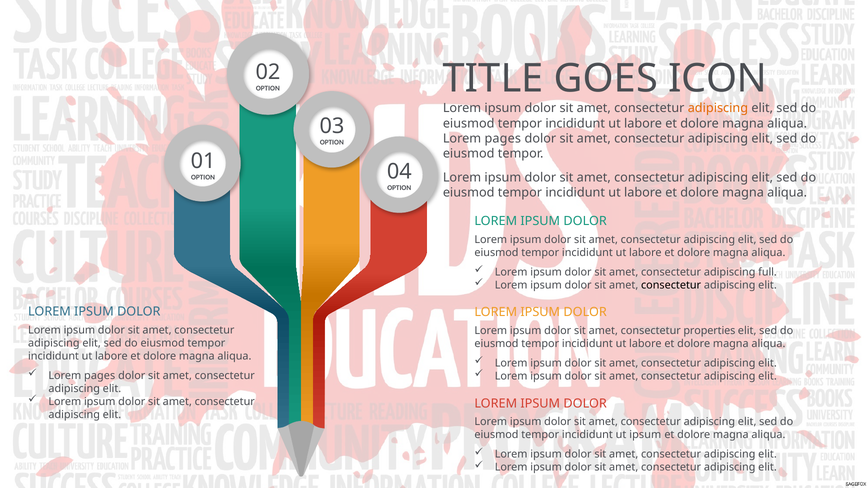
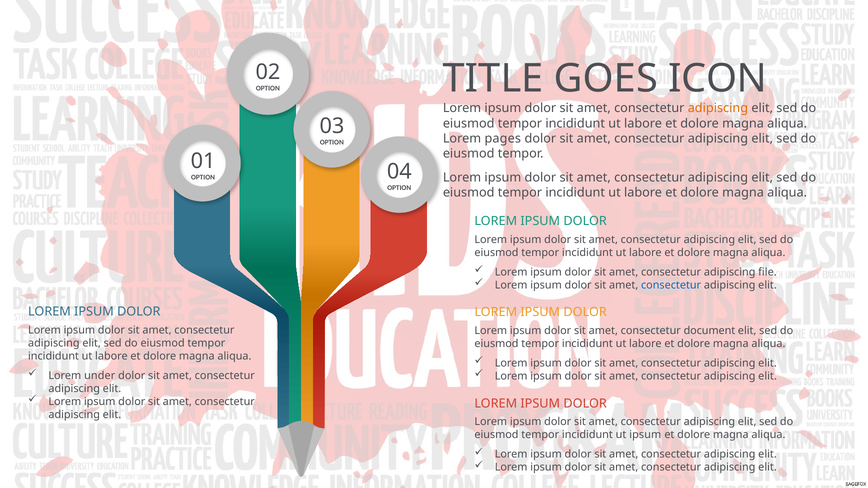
full: full -> file
consectetur at (671, 285) colour: black -> blue
properties: properties -> document
pages at (100, 376): pages -> under
